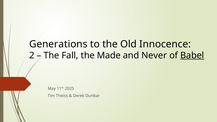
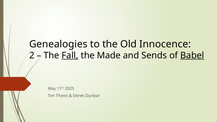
Generations: Generations -> Genealogies
Fall underline: none -> present
Never: Never -> Sends
